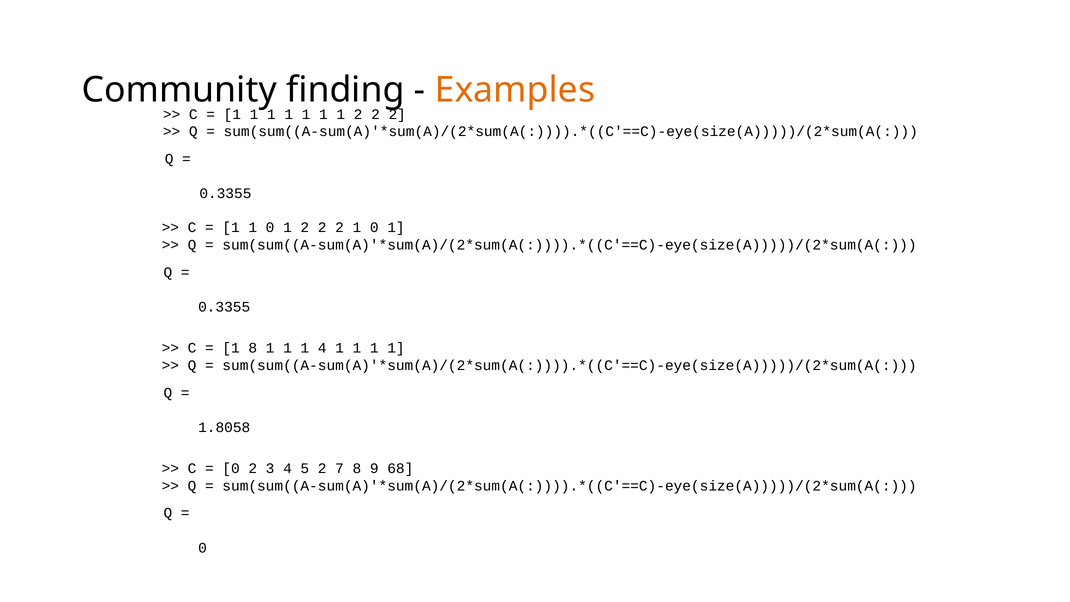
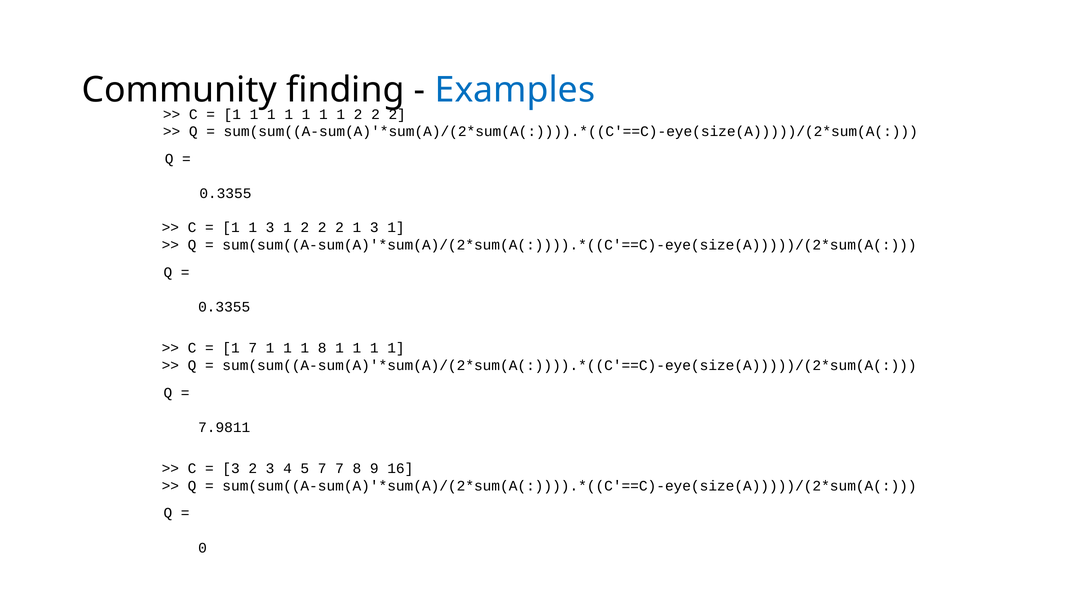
Examples colour: orange -> blue
1 1 0: 0 -> 3
2 1 0: 0 -> 3
1 8: 8 -> 7
1 4: 4 -> 8
1.8058: 1.8058 -> 7.9811
0 at (231, 468): 0 -> 3
5 2: 2 -> 7
68: 68 -> 16
